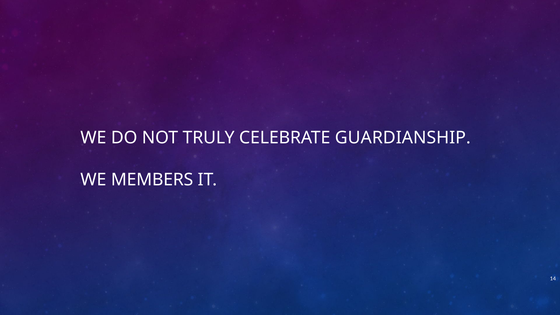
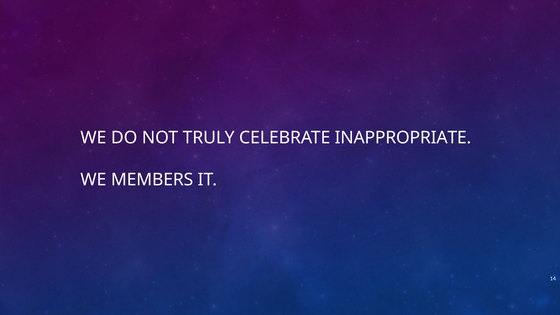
GUARDIANSHIP: GUARDIANSHIP -> INAPPROPRIATE
